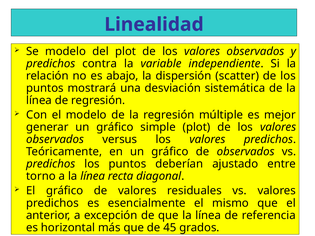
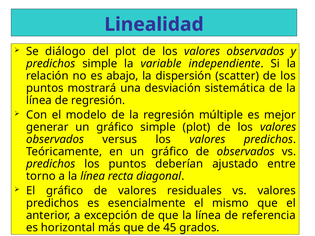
Se modelo: modelo -> diálogo
predichos contra: contra -> simple
